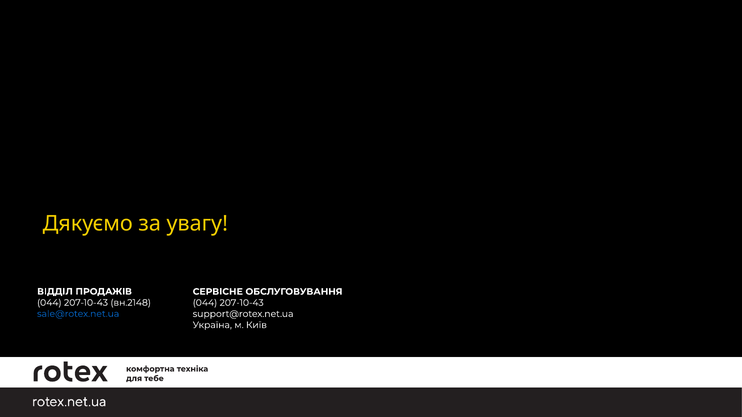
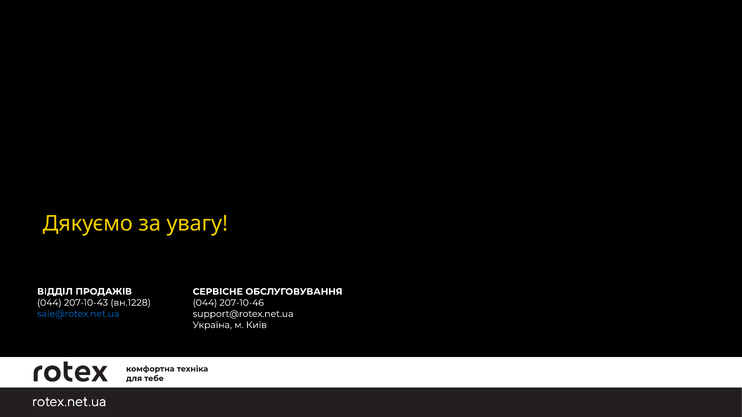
вн.2148: вн.2148 -> вн.1228
207-10-43 at (242, 303): 207-10-43 -> 207-10-46
